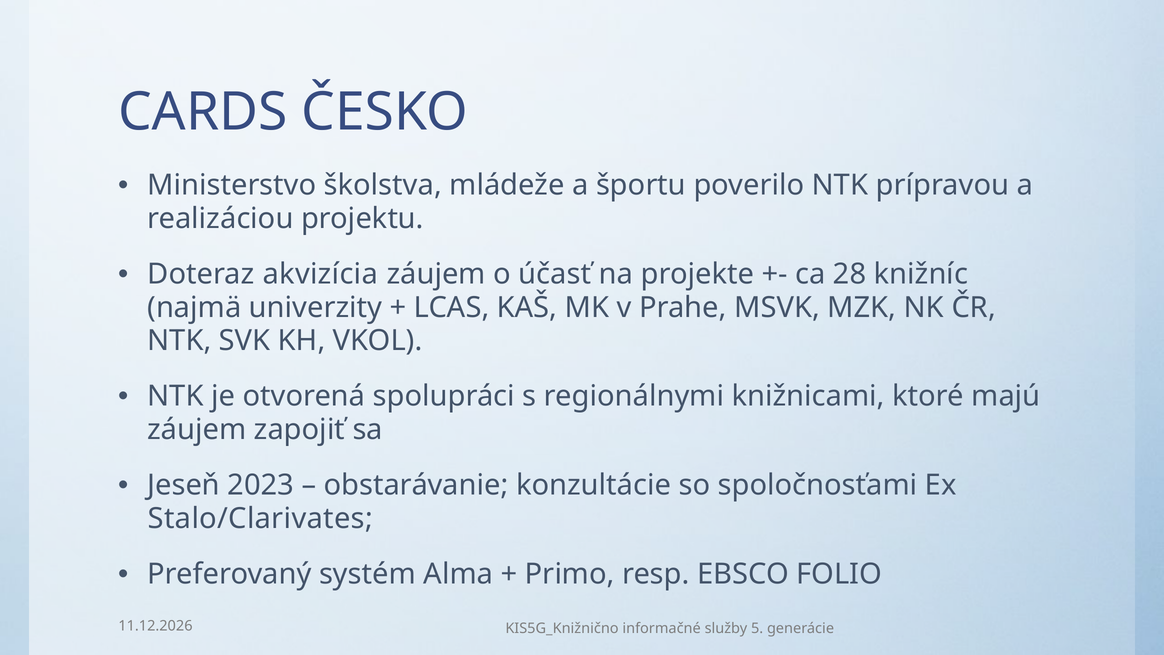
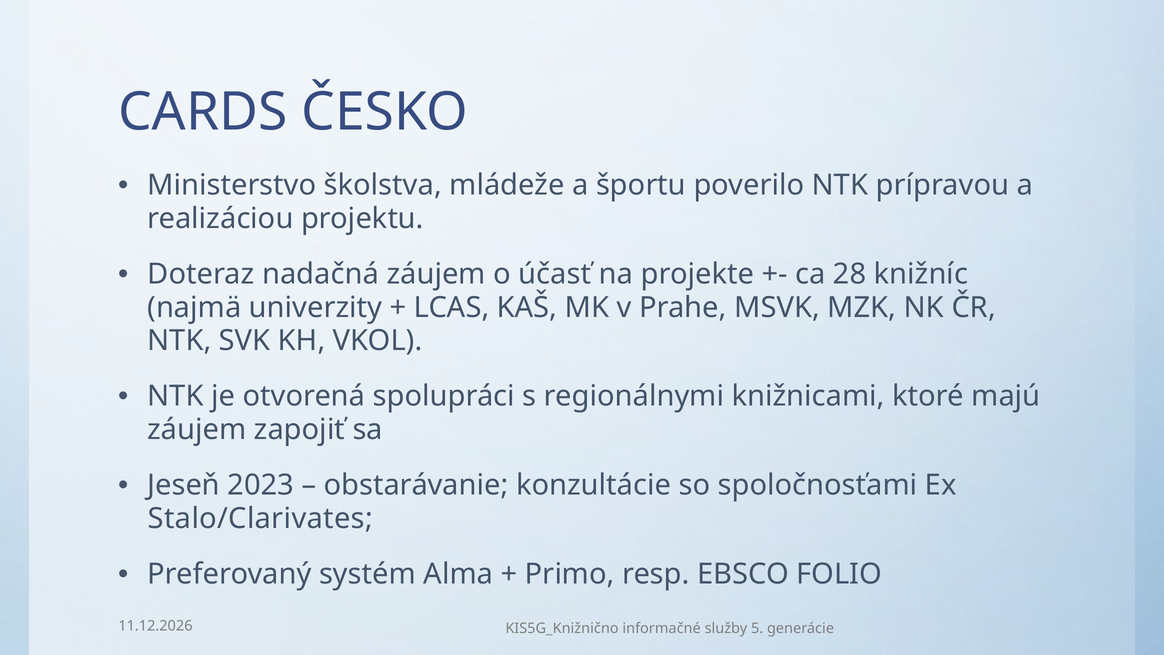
akvizícia: akvizícia -> nadačná
